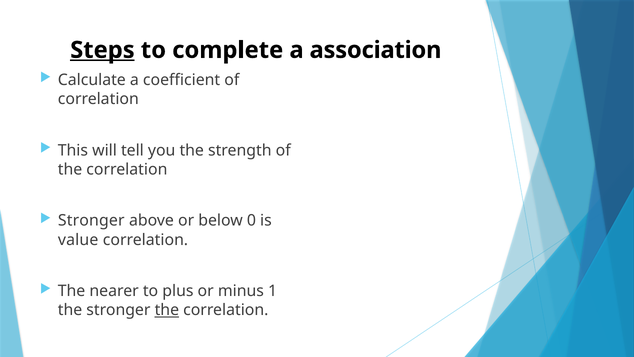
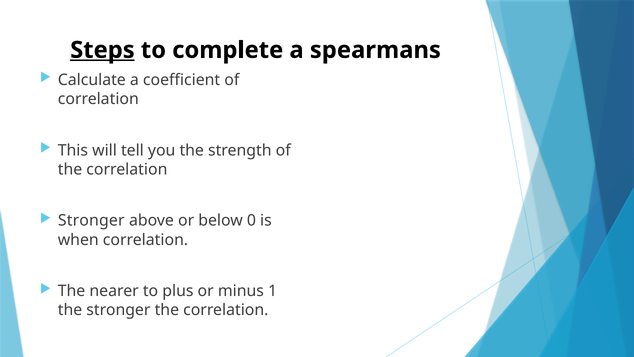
association: association -> spearmans
value: value -> when
the at (167, 310) underline: present -> none
